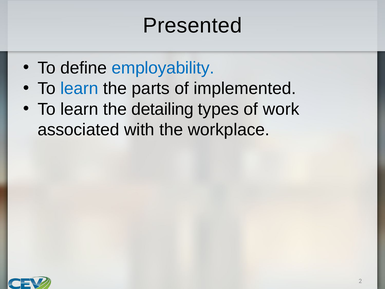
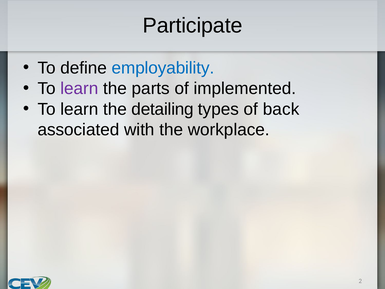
Presented: Presented -> Participate
learn at (79, 88) colour: blue -> purple
work: work -> back
